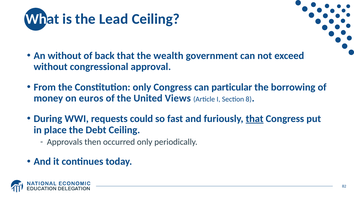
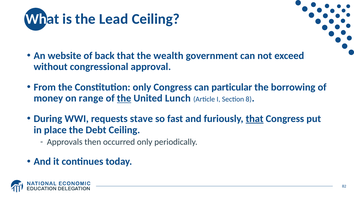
An without: without -> website
euros: euros -> range
the at (124, 98) underline: none -> present
Views: Views -> Lunch
could: could -> stave
